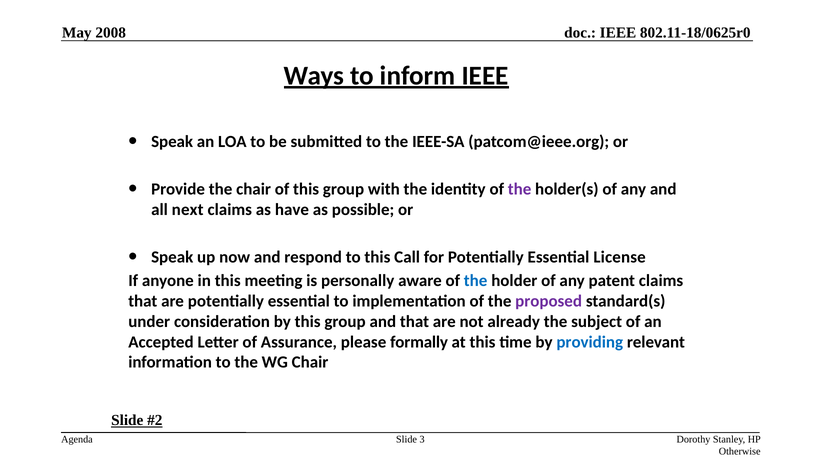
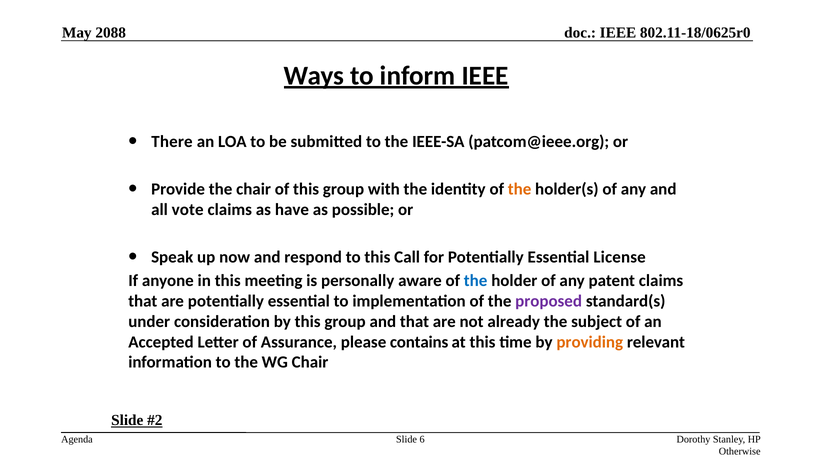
2008: 2008 -> 2088
Speak at (172, 142): Speak -> There
the at (520, 189) colour: purple -> orange
next: next -> vote
formally: formally -> contains
providing colour: blue -> orange
3: 3 -> 6
